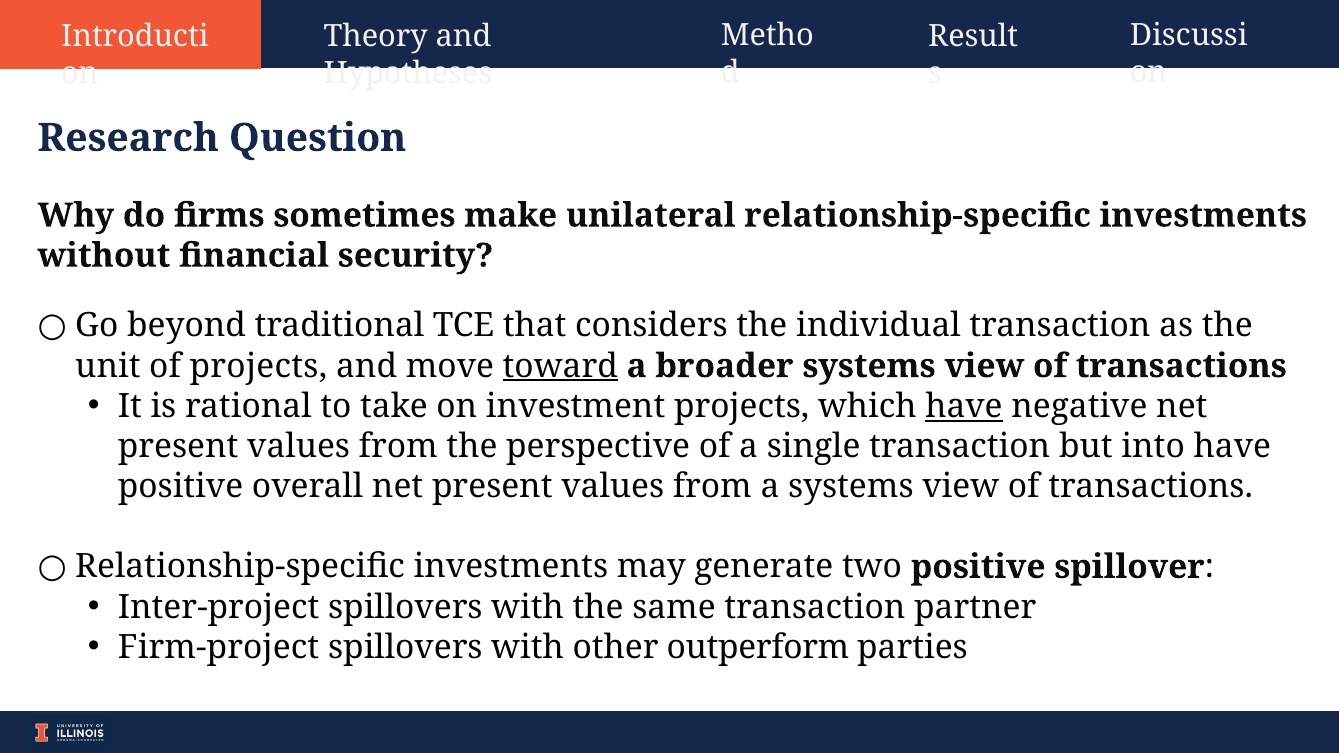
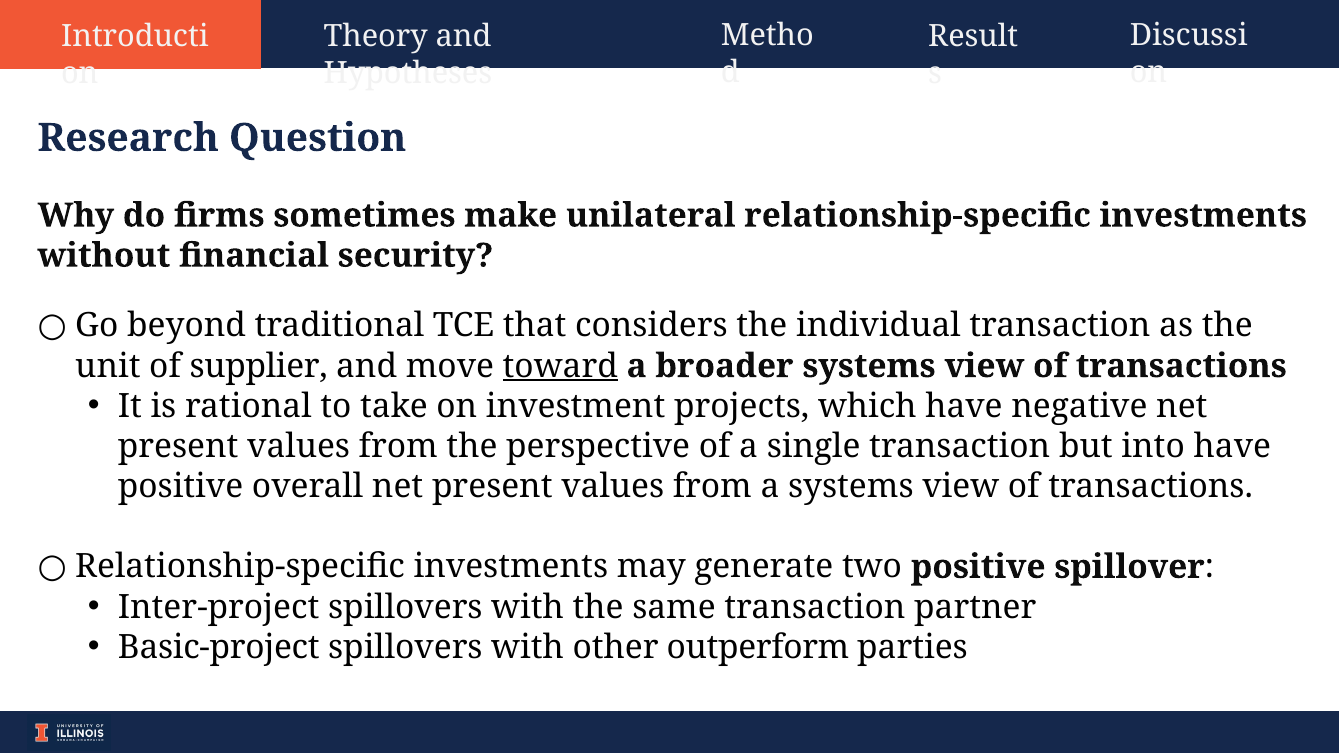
of projects: projects -> supplier
have at (964, 406) underline: present -> none
Firm-project: Firm-project -> Basic-project
